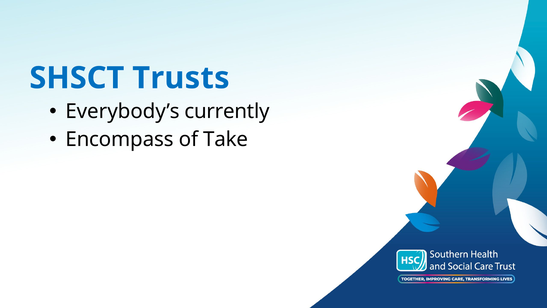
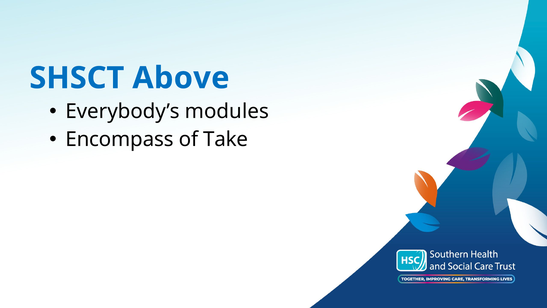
Trusts: Trusts -> Above
currently: currently -> modules
